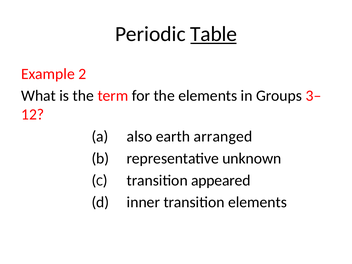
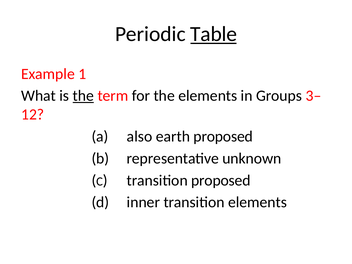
2: 2 -> 1
the at (83, 96) underline: none -> present
earth arranged: arranged -> proposed
transition appeared: appeared -> proposed
